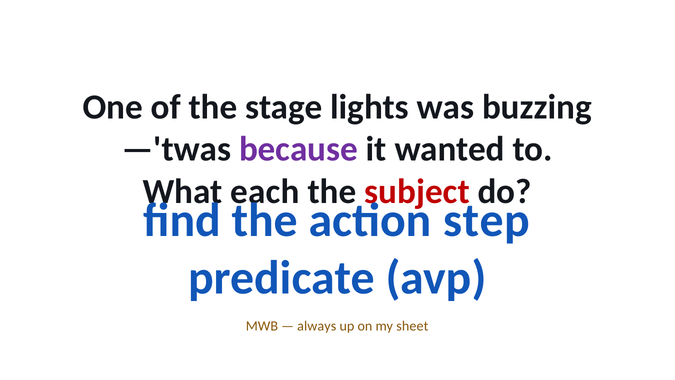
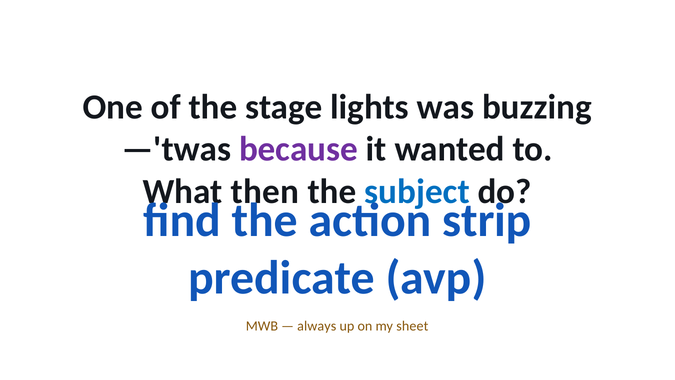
each: each -> then
subject colour: red -> blue
step: step -> strip
